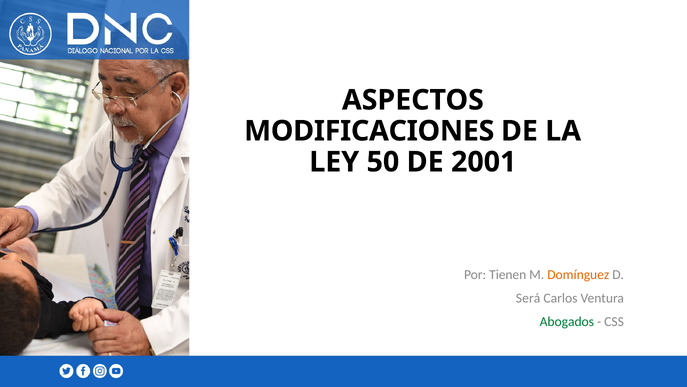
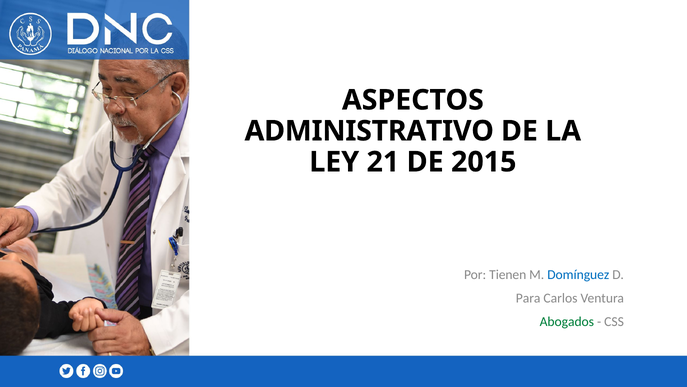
MODIFICACIONES: MODIFICACIONES -> ADMINISTRATIVO
50: 50 -> 21
2001: 2001 -> 2015
Domínguez colour: orange -> blue
Será: Será -> Para
